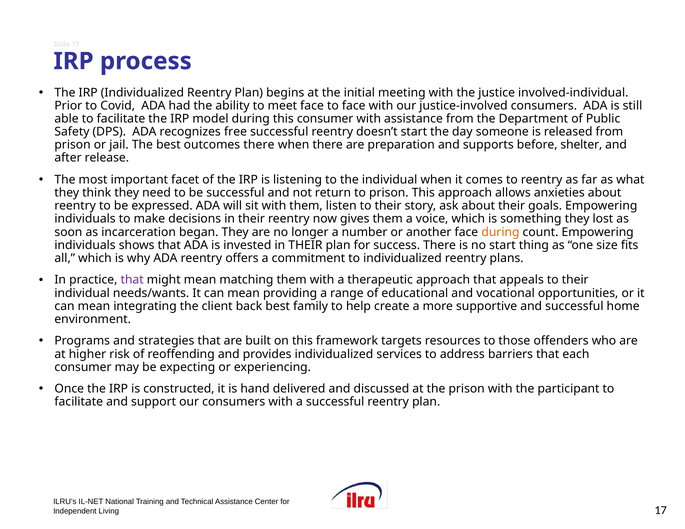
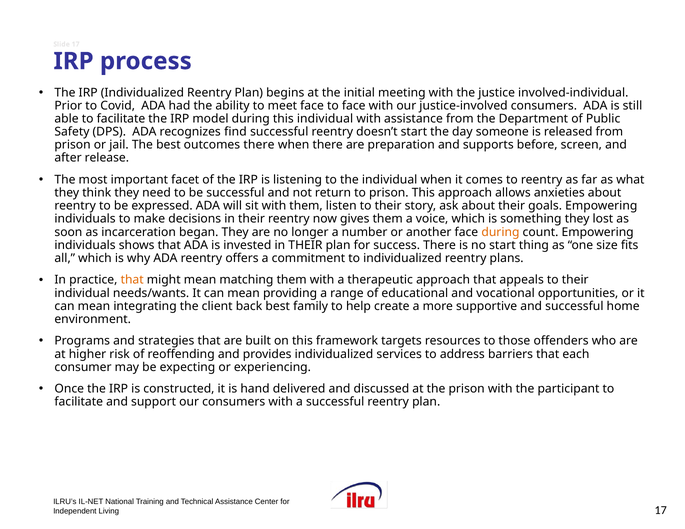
this consumer: consumer -> individual
free: free -> find
shelter: shelter -> screen
that at (132, 280) colour: purple -> orange
